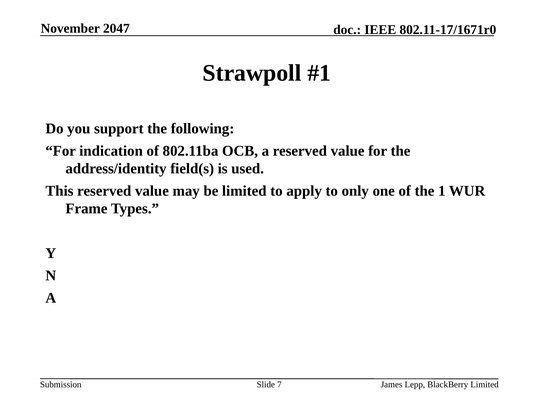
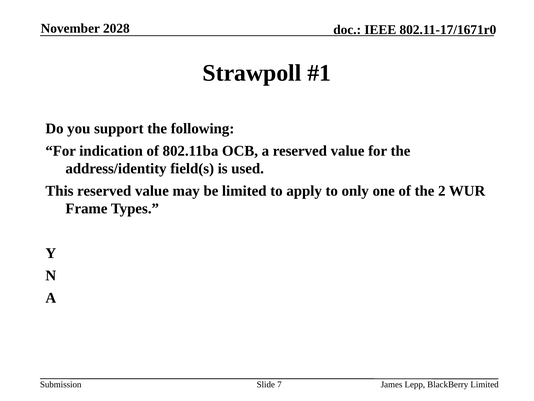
2047: 2047 -> 2028
1: 1 -> 2
